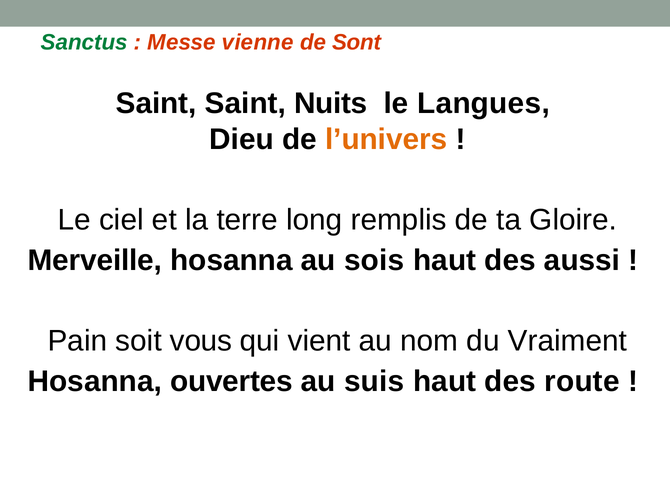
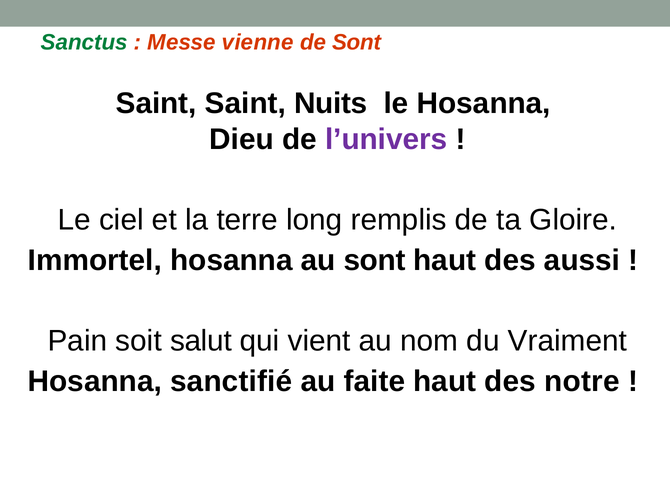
le Langues: Langues -> Hosanna
l’univers colour: orange -> purple
Merveille: Merveille -> Immortel
au sois: sois -> sont
vous: vous -> salut
ouvertes: ouvertes -> sanctifié
suis: suis -> faite
route: route -> notre
